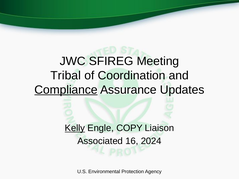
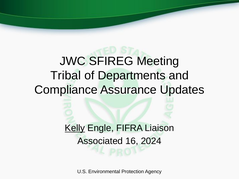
Coordination: Coordination -> Departments
Compliance underline: present -> none
COPY: COPY -> FIFRA
